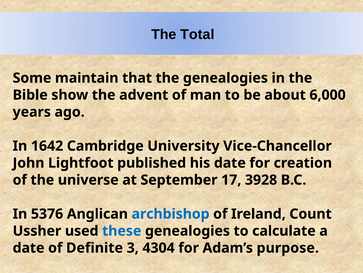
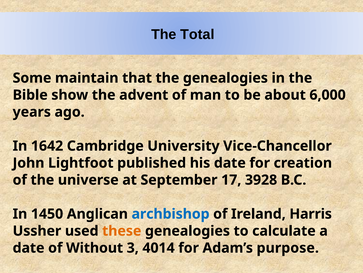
5376: 5376 -> 1450
Count: Count -> Harris
these colour: blue -> orange
Definite: Definite -> Without
4304: 4304 -> 4014
